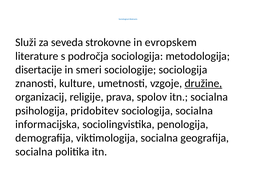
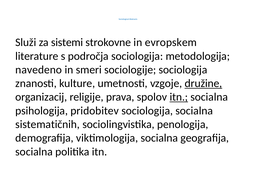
seveda: seveda -> sistemi
disertacije: disertacije -> navedeno
itn at (179, 97) underline: none -> present
informacijska: informacijska -> sistematičnih
